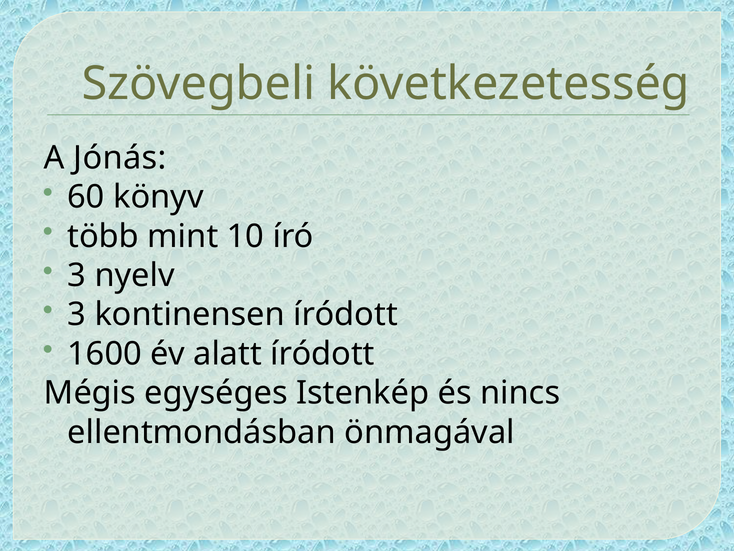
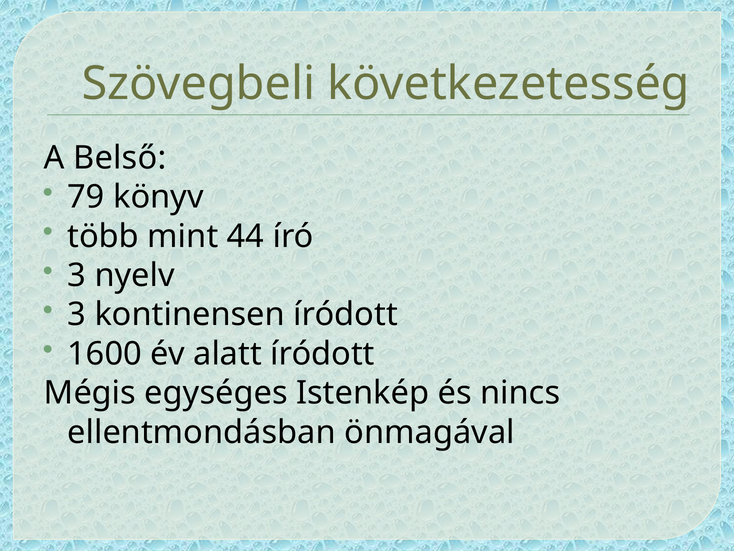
Jónás: Jónás -> Belső
60: 60 -> 79
10: 10 -> 44
